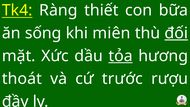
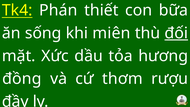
Ràng: Ràng -> Phán
tỏa underline: present -> none
thoát: thoát -> đồng
trước: trước -> thơm
